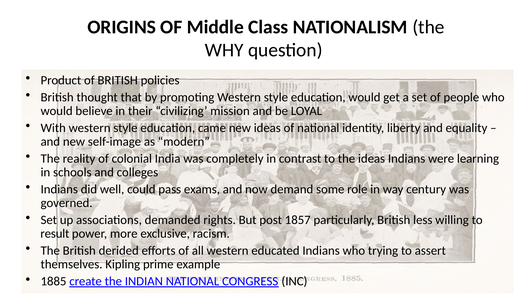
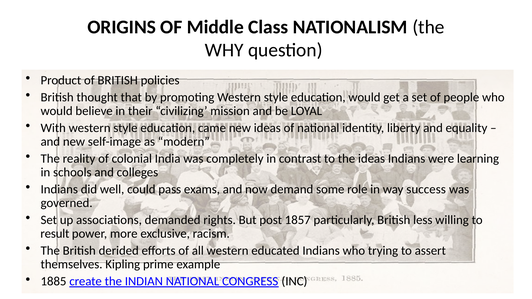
century: century -> success
